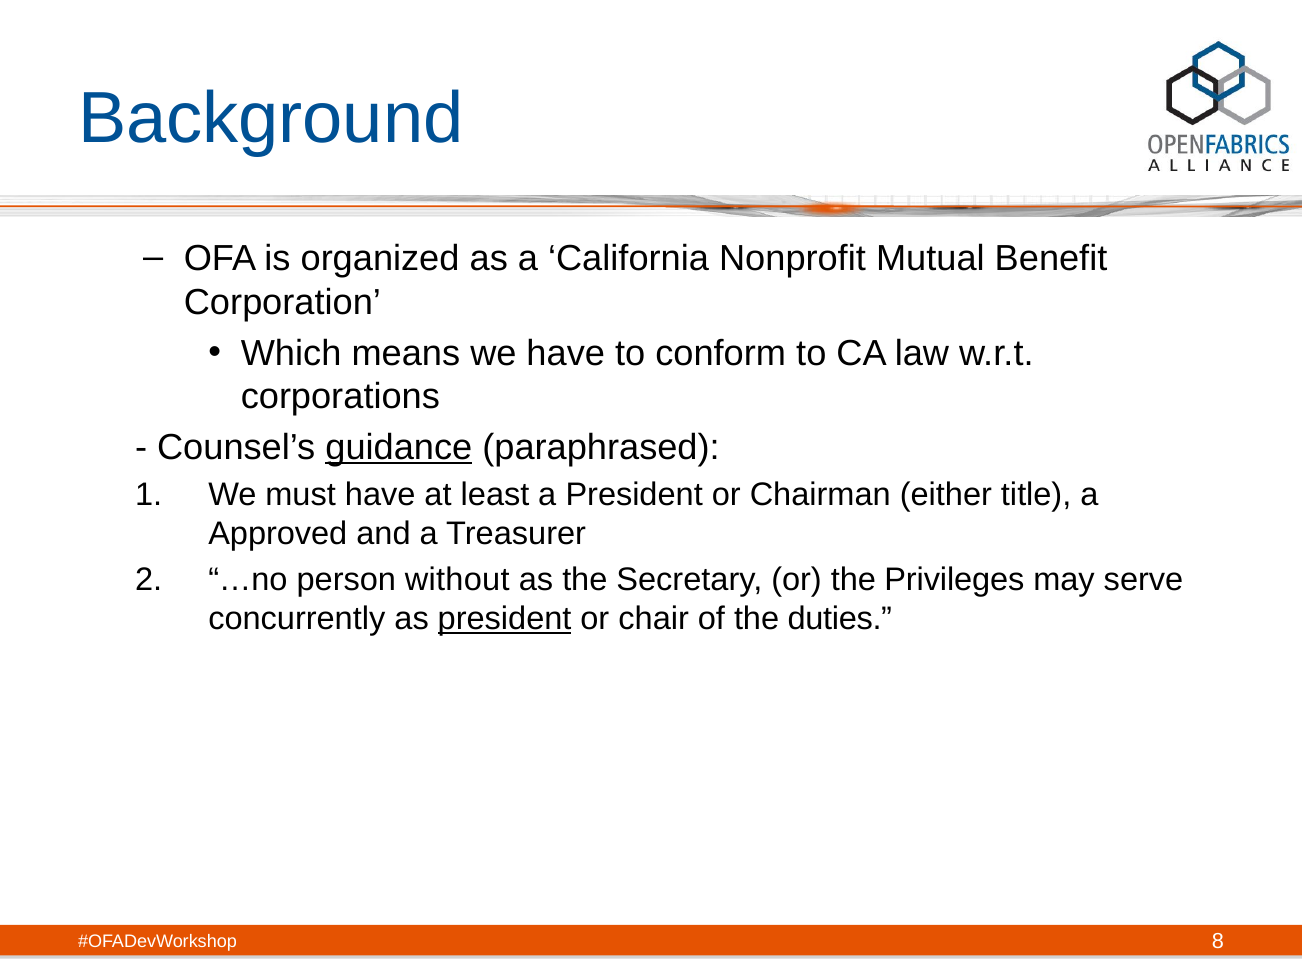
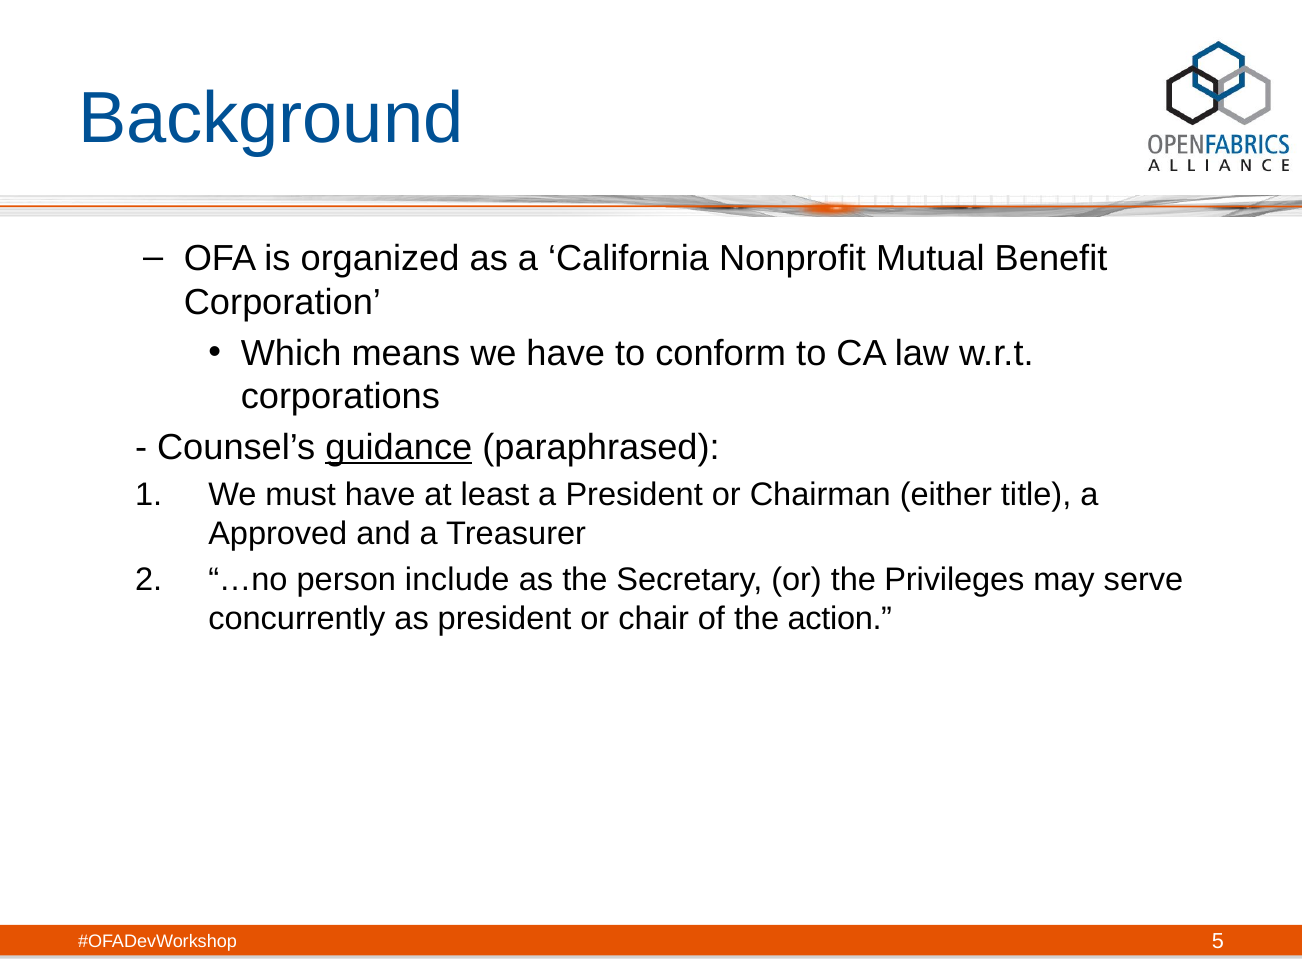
without: without -> include
president at (505, 618) underline: present -> none
duties: duties -> action
8: 8 -> 5
